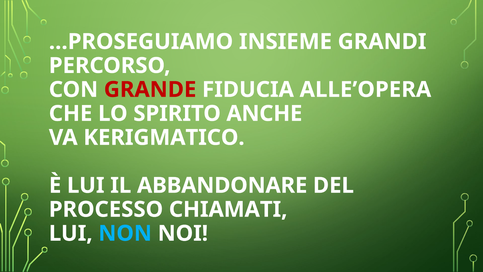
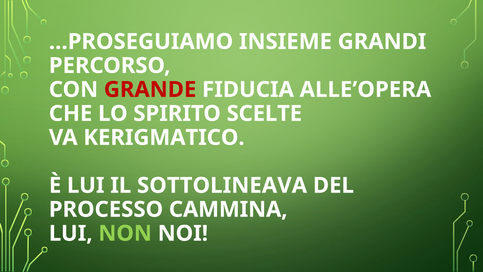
ANCHE: ANCHE -> SCELTE
ABBANDONARE: ABBANDONARE -> SOTTOLINEAVA
CHIAMATI: CHIAMATI -> CAMMINA
NON colour: light blue -> light green
